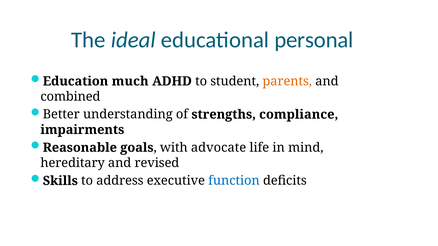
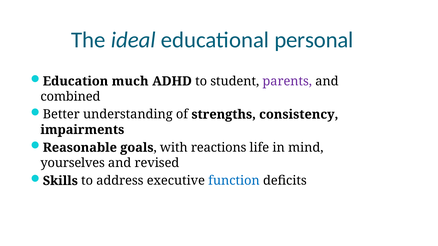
parents colour: orange -> purple
compliance: compliance -> consistency
advocate: advocate -> reactions
hereditary: hereditary -> yourselves
